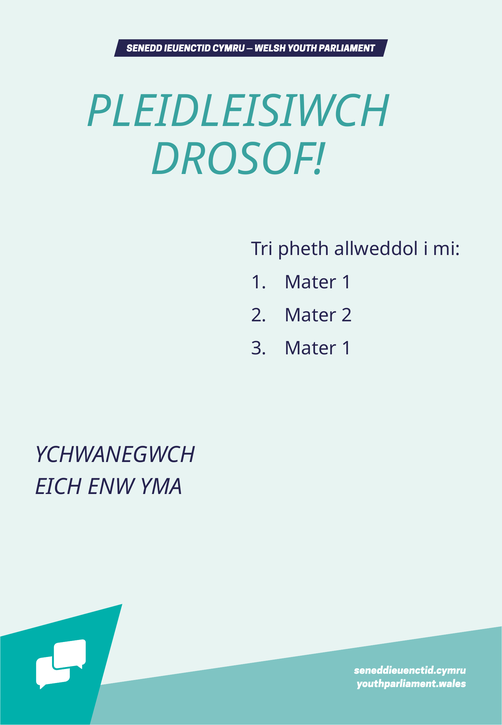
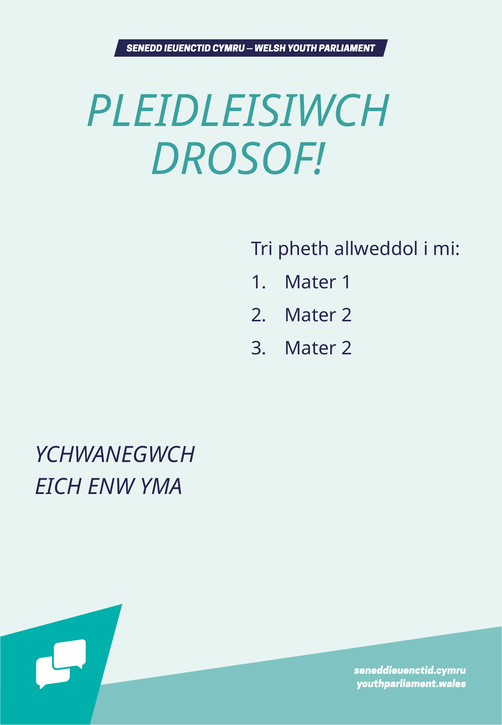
3 Mater 1: 1 -> 2
